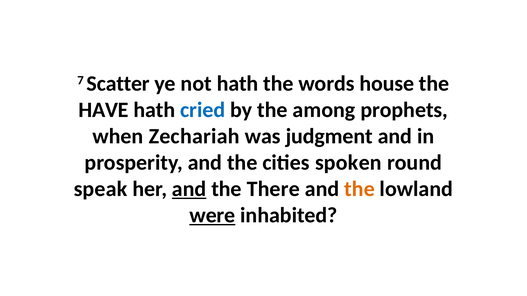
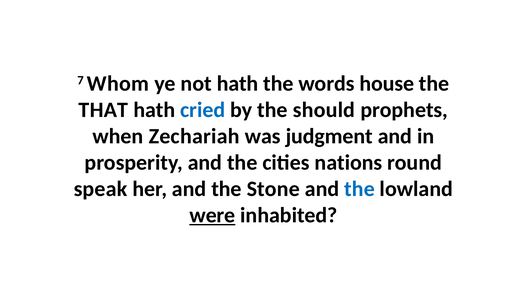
Scatter: Scatter -> Whom
HAVE: HAVE -> THAT
among: among -> should
spoken: spoken -> nations
and at (189, 189) underline: present -> none
There: There -> Stone
the at (360, 189) colour: orange -> blue
